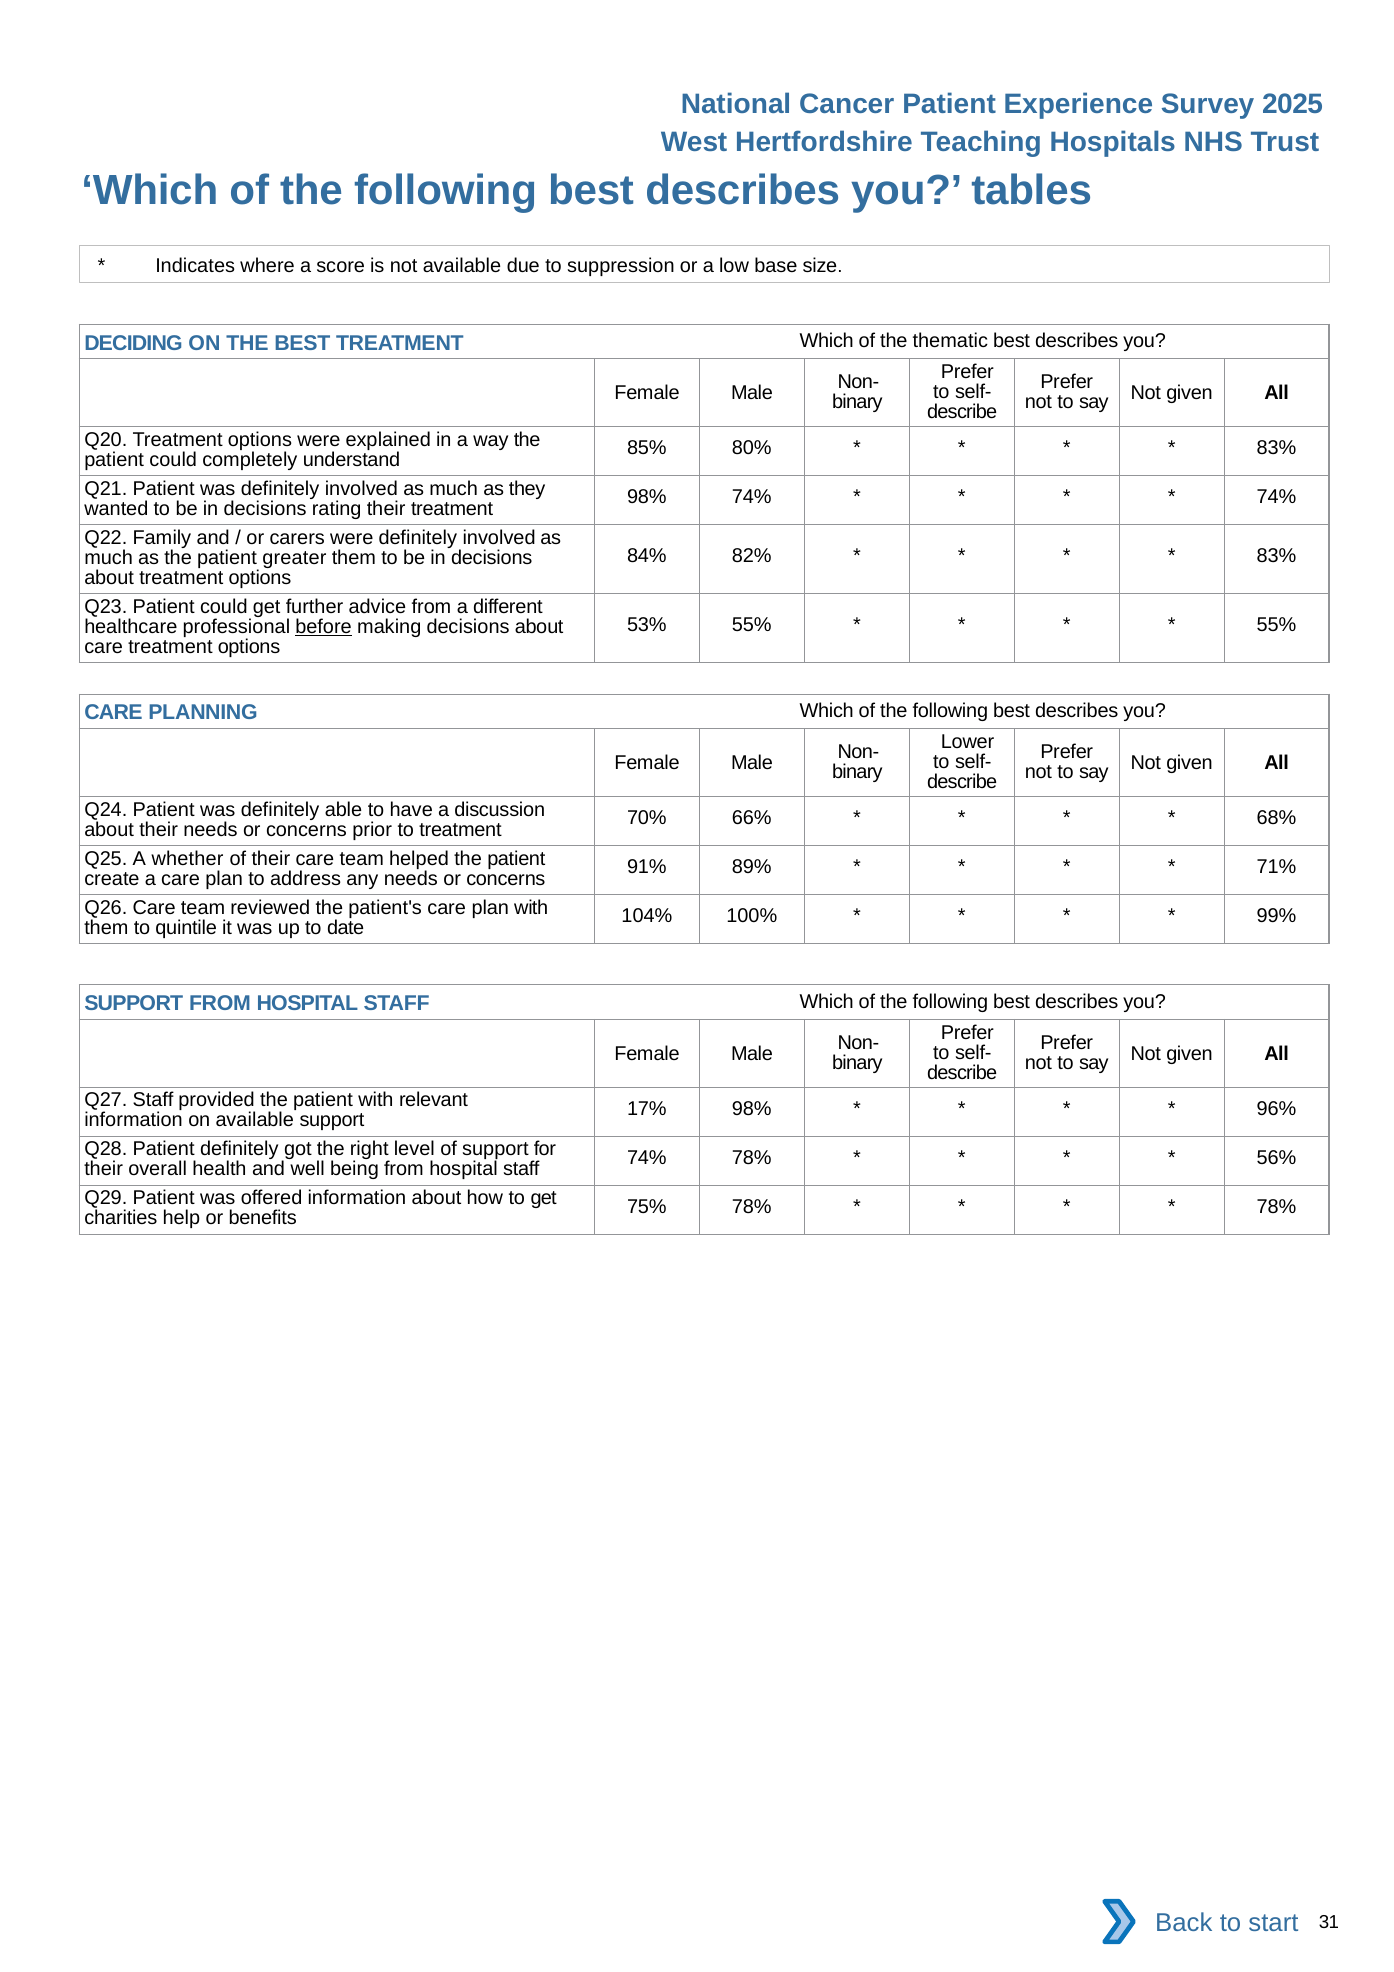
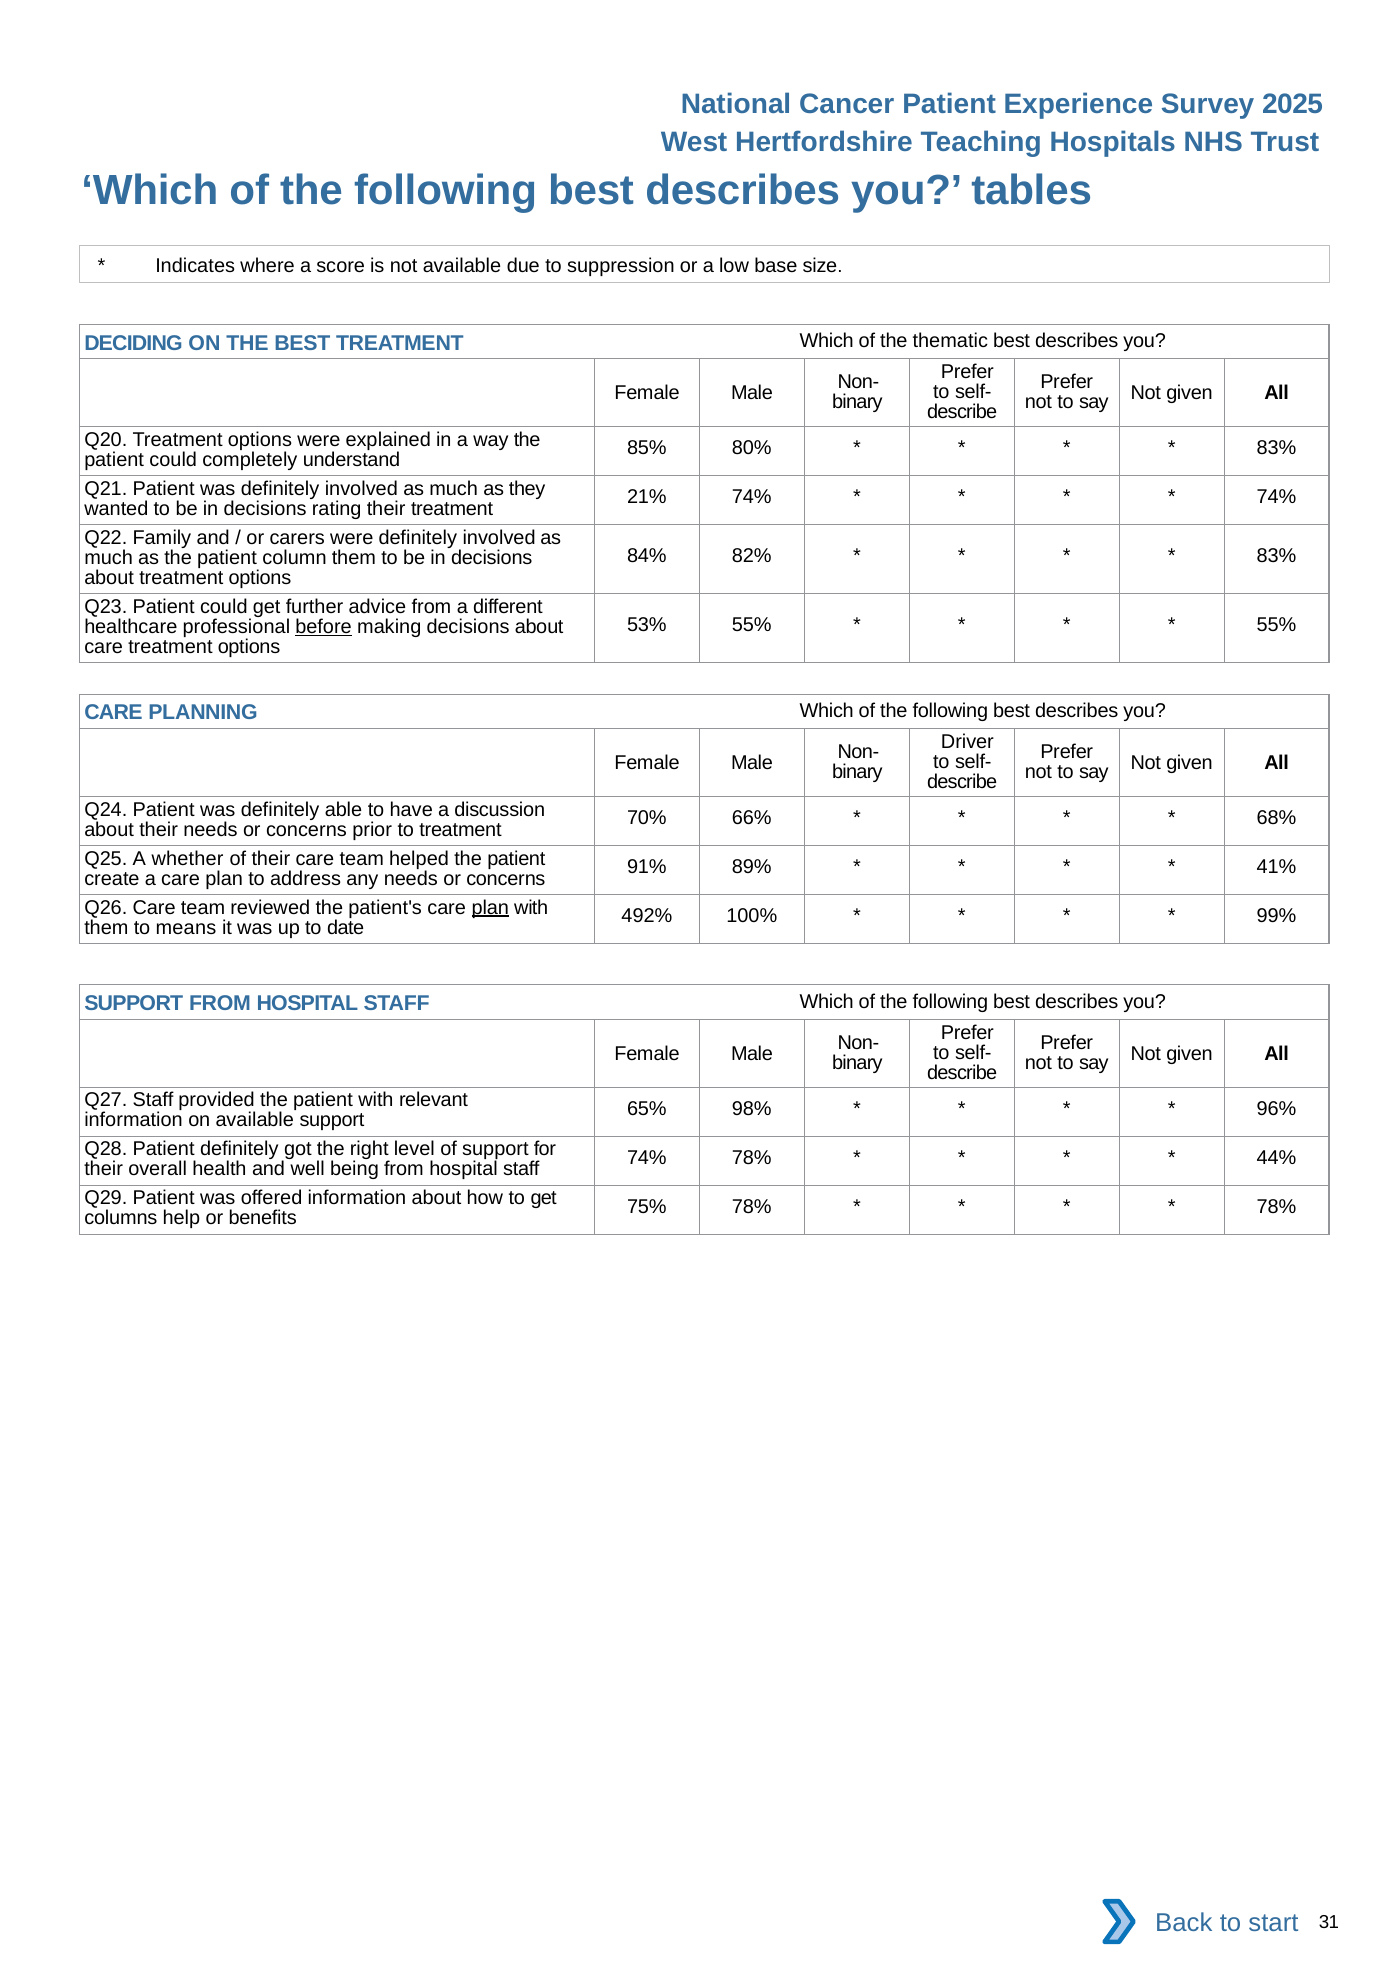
98% at (647, 497): 98% -> 21%
greater: greater -> column
Lower: Lower -> Driver
71%: 71% -> 41%
plan at (490, 908) underline: none -> present
104%: 104% -> 492%
quintile: quintile -> means
17%: 17% -> 65%
56%: 56% -> 44%
charities: charities -> columns
